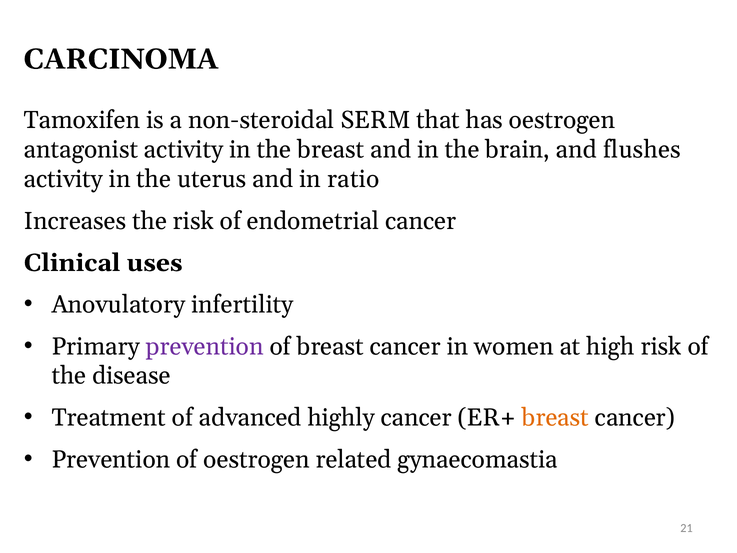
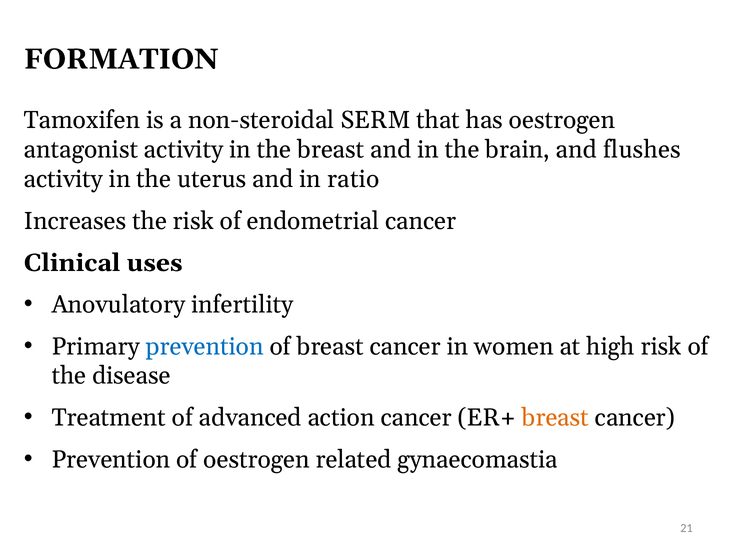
CARCINOMA: CARCINOMA -> FORMATION
prevention at (205, 346) colour: purple -> blue
highly: highly -> action
